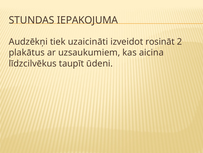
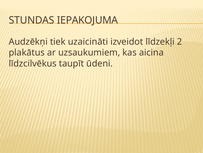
rosināt: rosināt -> līdzekļi
